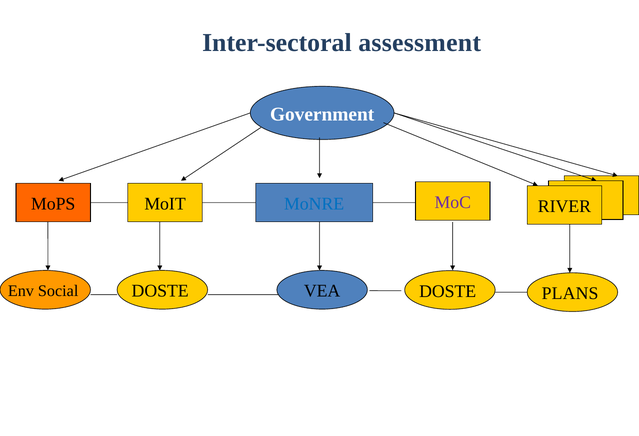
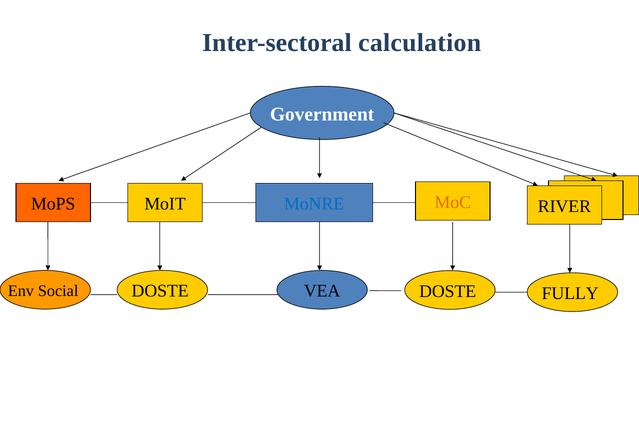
assessment: assessment -> calculation
MoC colour: purple -> orange
PLANS: PLANS -> FULLY
